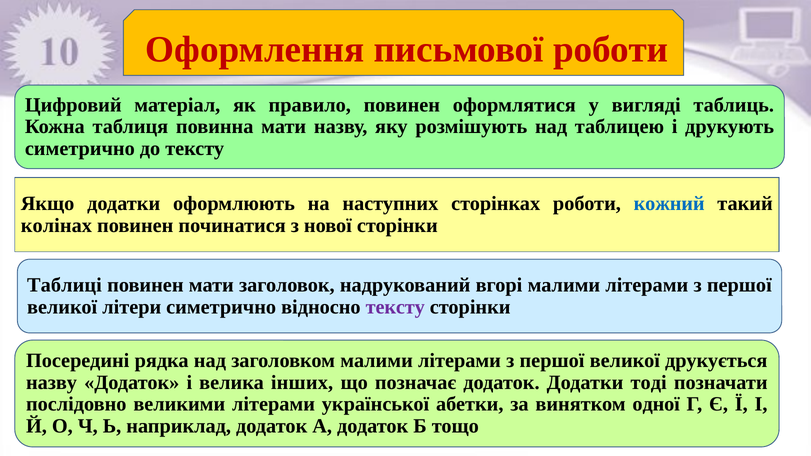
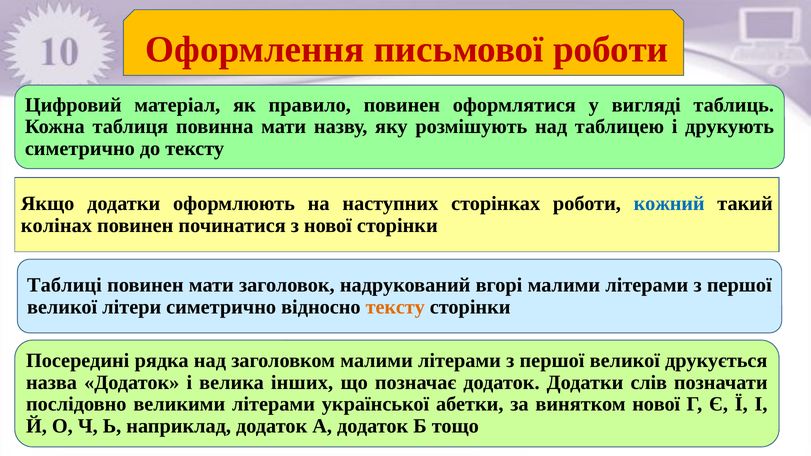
тексту at (395, 307) colour: purple -> orange
назву at (52, 383): назву -> назва
тоді: тоді -> слів
винятком одної: одної -> нової
